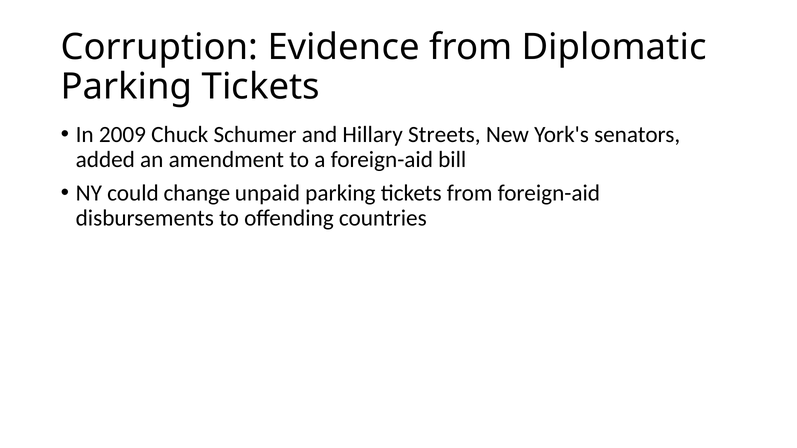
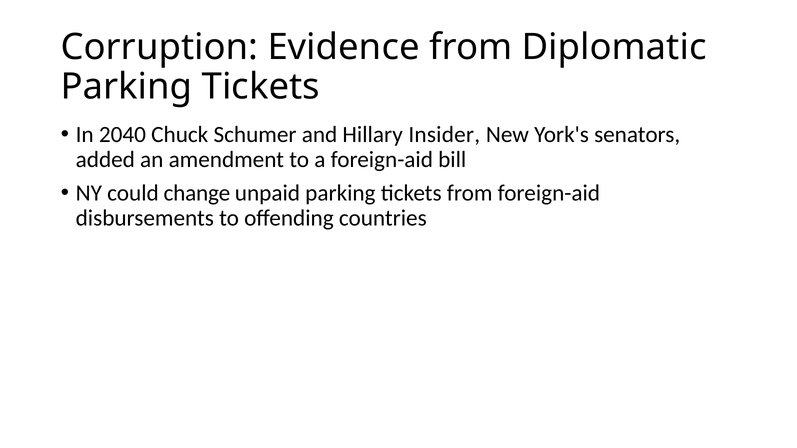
2009: 2009 -> 2040
Streets: Streets -> Insider
